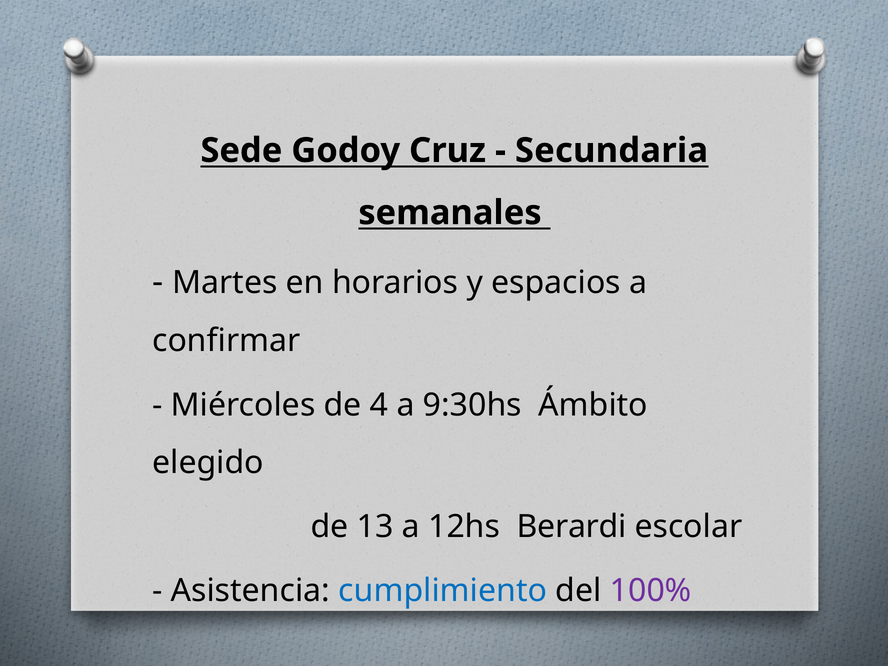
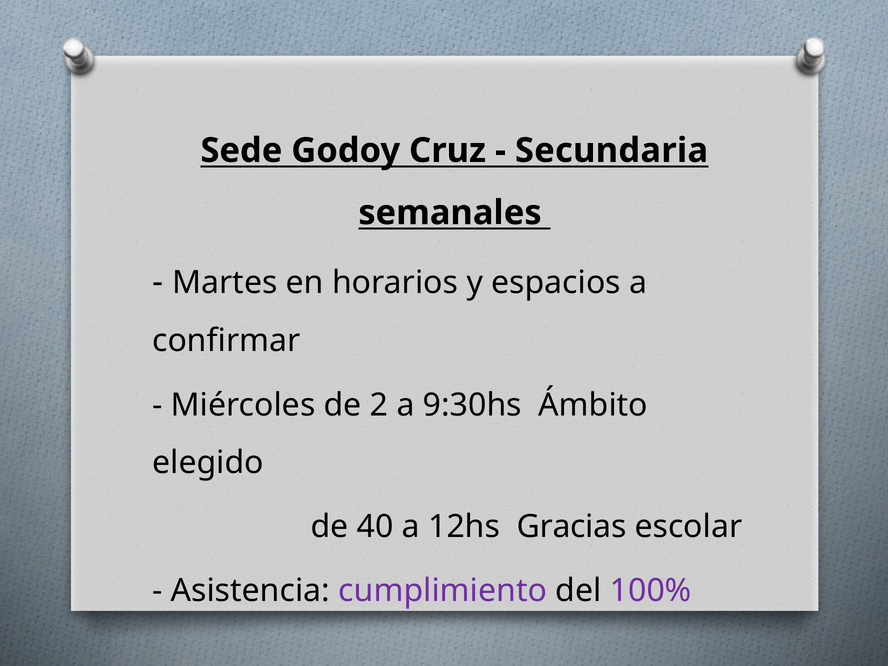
4: 4 -> 2
13: 13 -> 40
Berardi: Berardi -> Gracias
cumplimiento colour: blue -> purple
